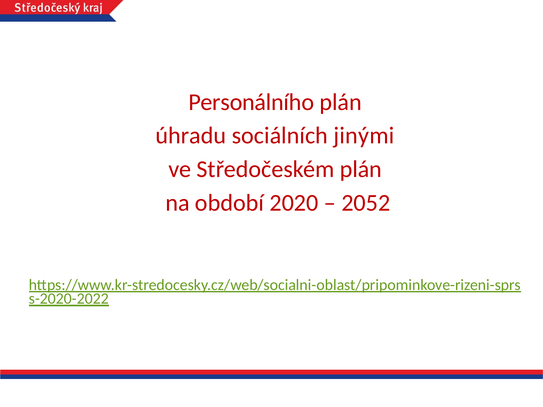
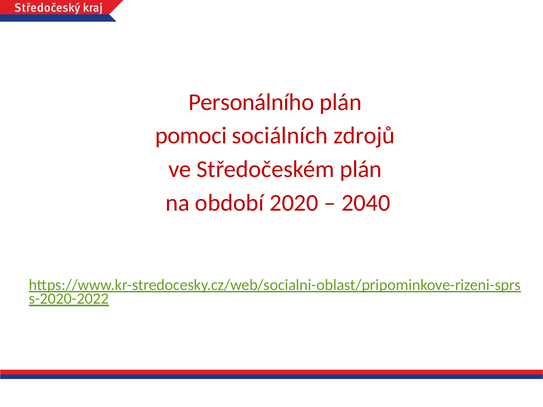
úhradu: úhradu -> pomoci
jinými: jinými -> zdrojů
2052: 2052 -> 2040
